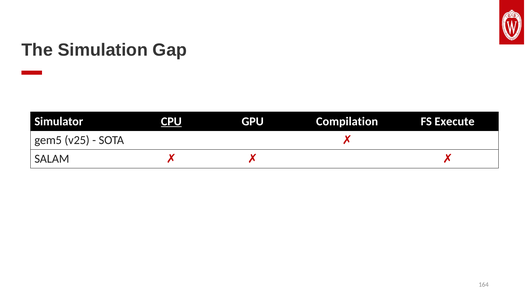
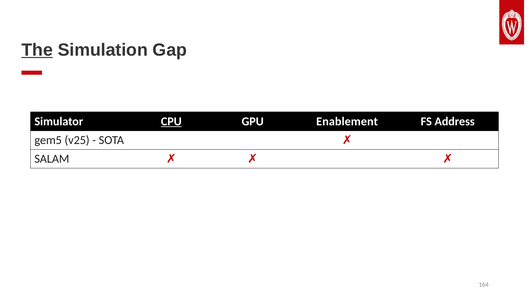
The underline: none -> present
Compilation: Compilation -> Enablement
Execute: Execute -> Address
